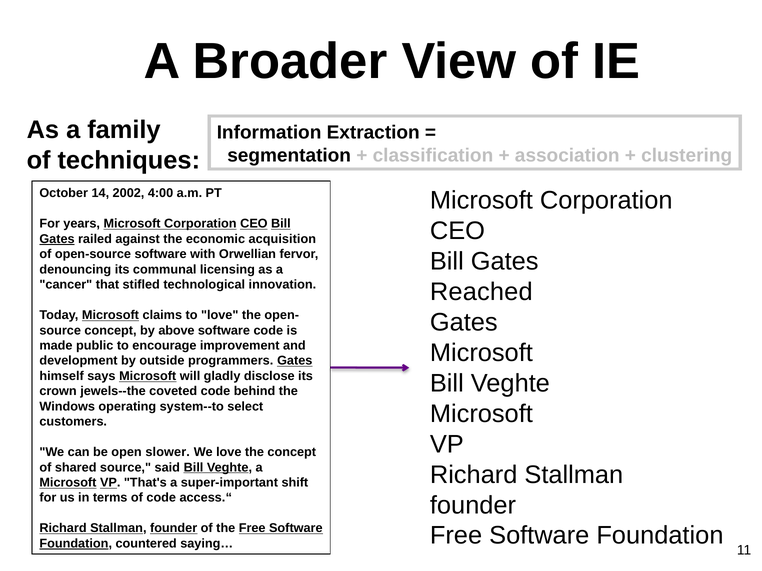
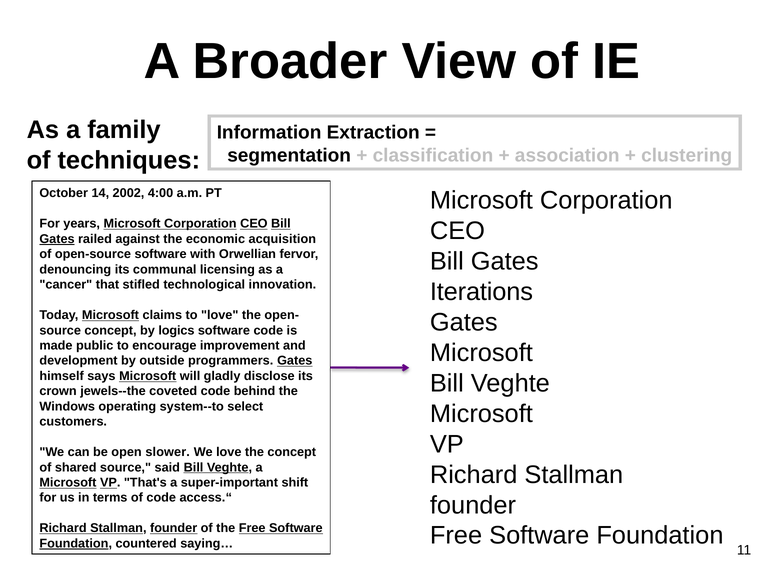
Reached: Reached -> Iterations
above: above -> logics
